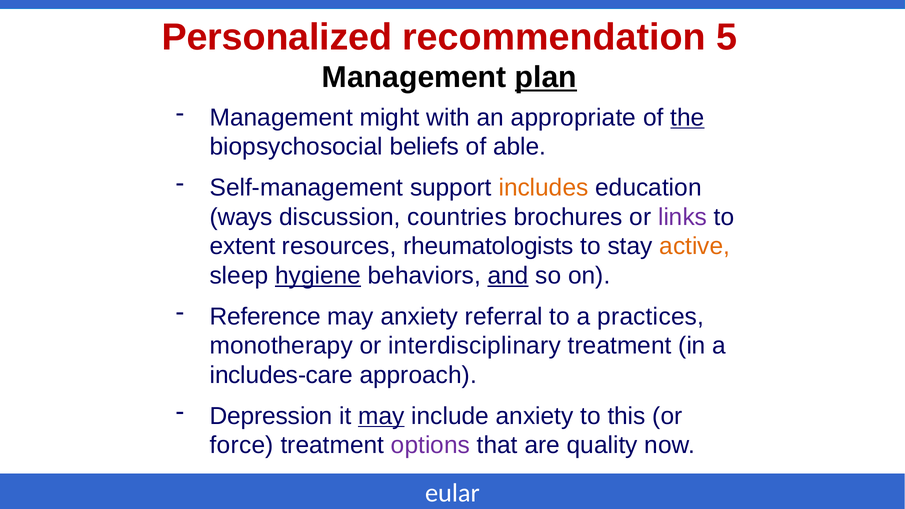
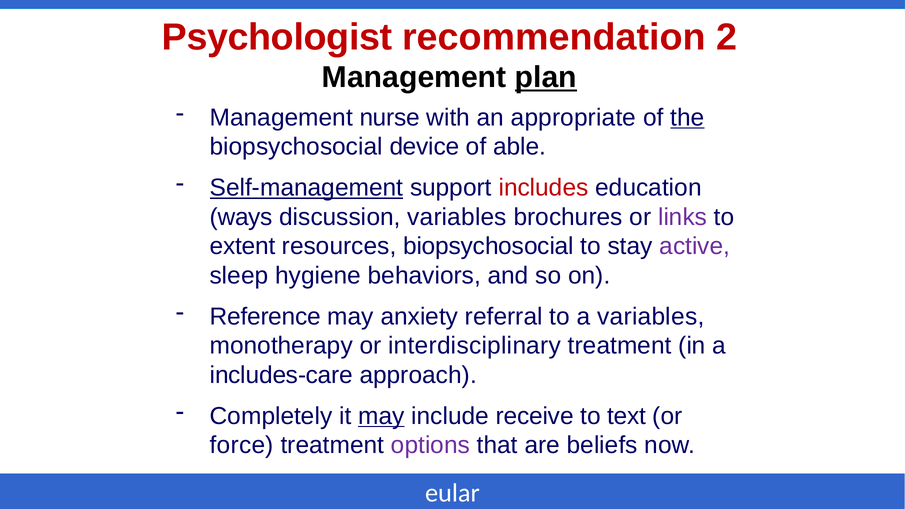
Personalized: Personalized -> Psychologist
5: 5 -> 2
might: might -> nurse
beliefs: beliefs -> device
Self-management underline: none -> present
includes colour: orange -> red
discussion countries: countries -> variables
resources rheumatologists: rheumatologists -> biopsychosocial
active colour: orange -> purple
hygiene underline: present -> none
and underline: present -> none
a practices: practices -> variables
Depression: Depression -> Completely
include anxiety: anxiety -> receive
this: this -> text
quality: quality -> beliefs
